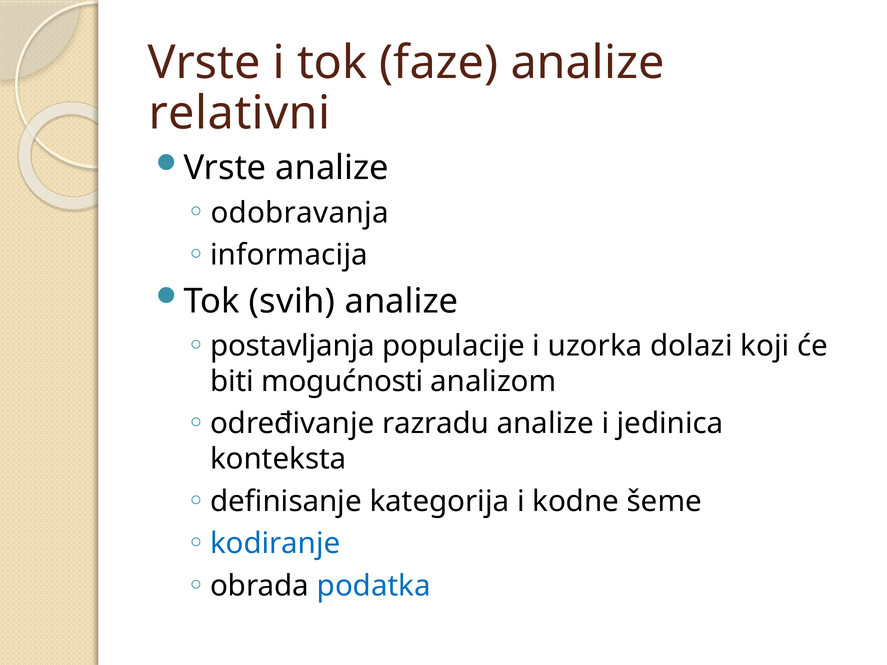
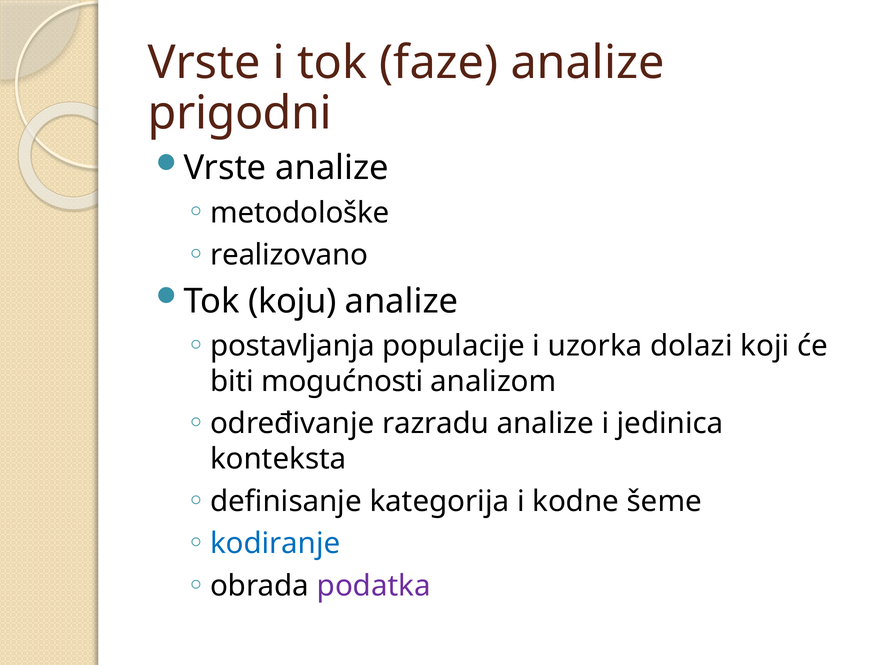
relativni: relativni -> prigodni
odobravanja: odobravanja -> metodološke
informacija: informacija -> realizovano
svih: svih -> koju
podatka colour: blue -> purple
